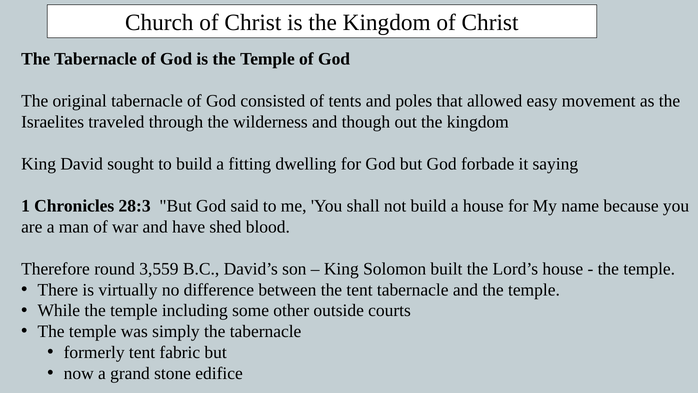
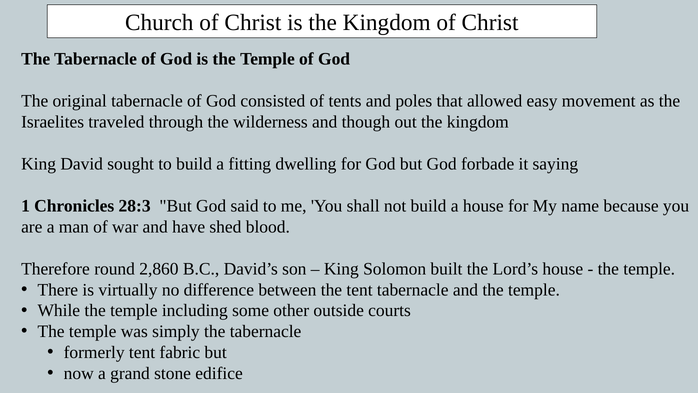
3,559: 3,559 -> 2,860
